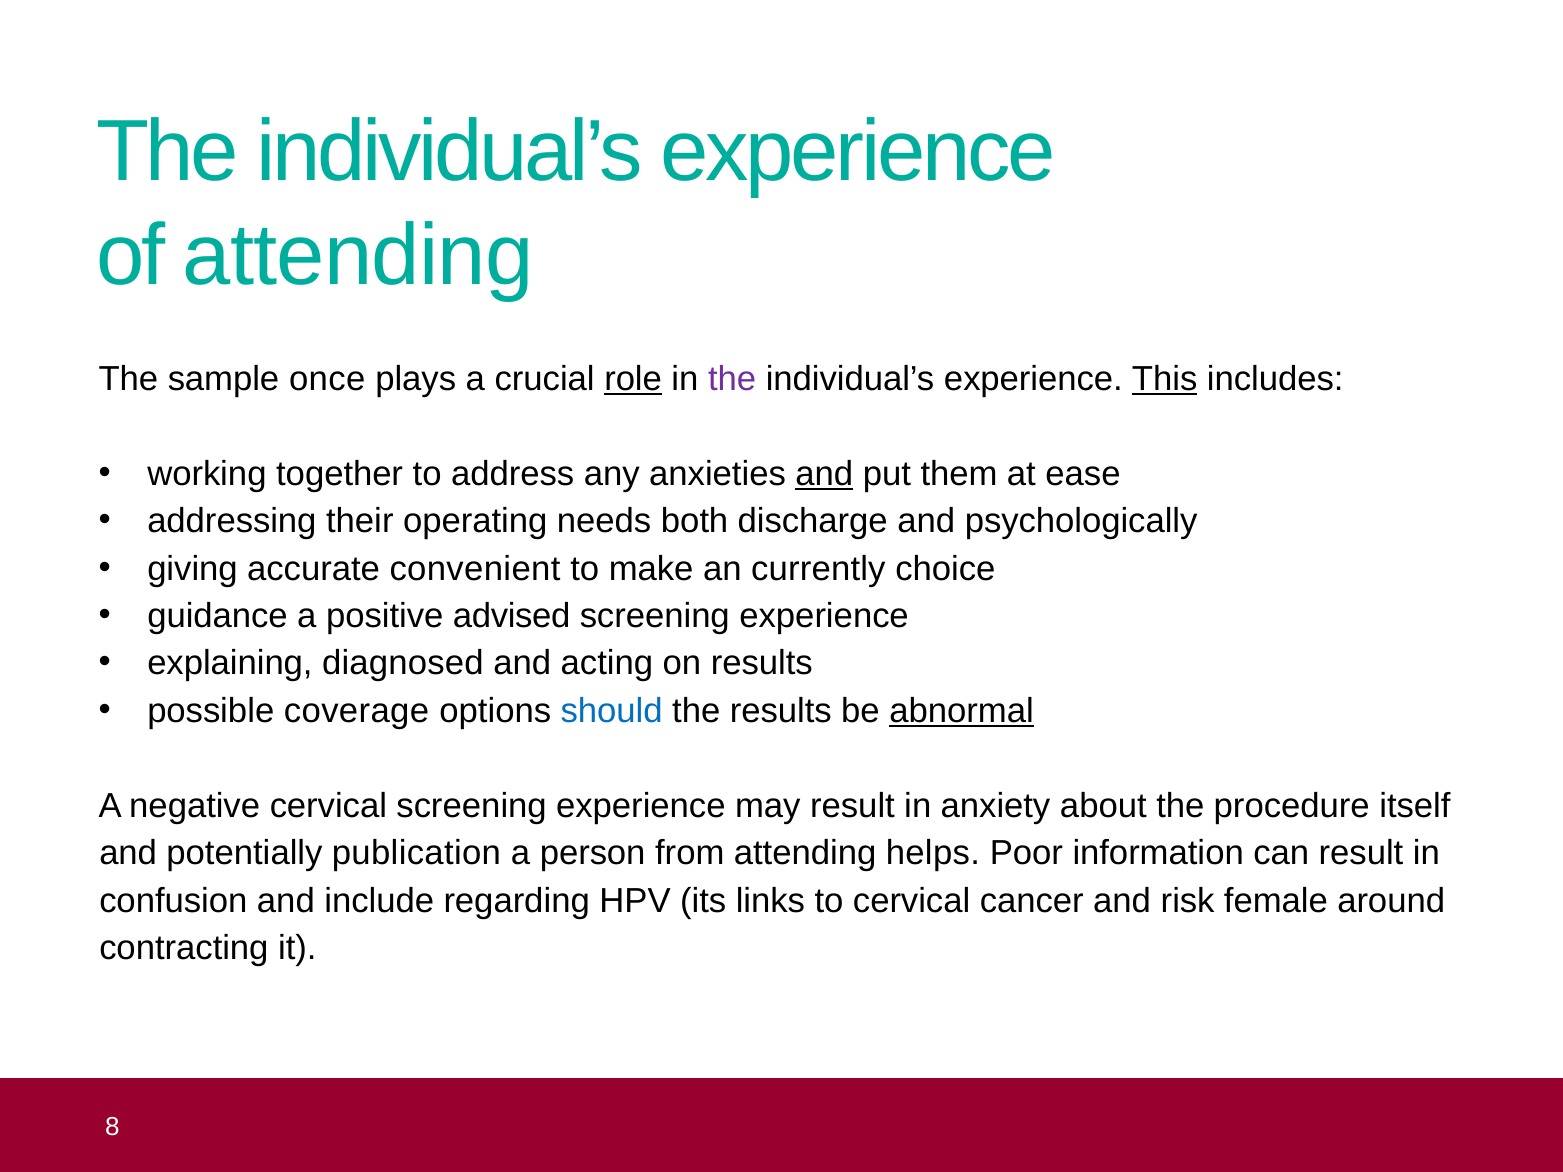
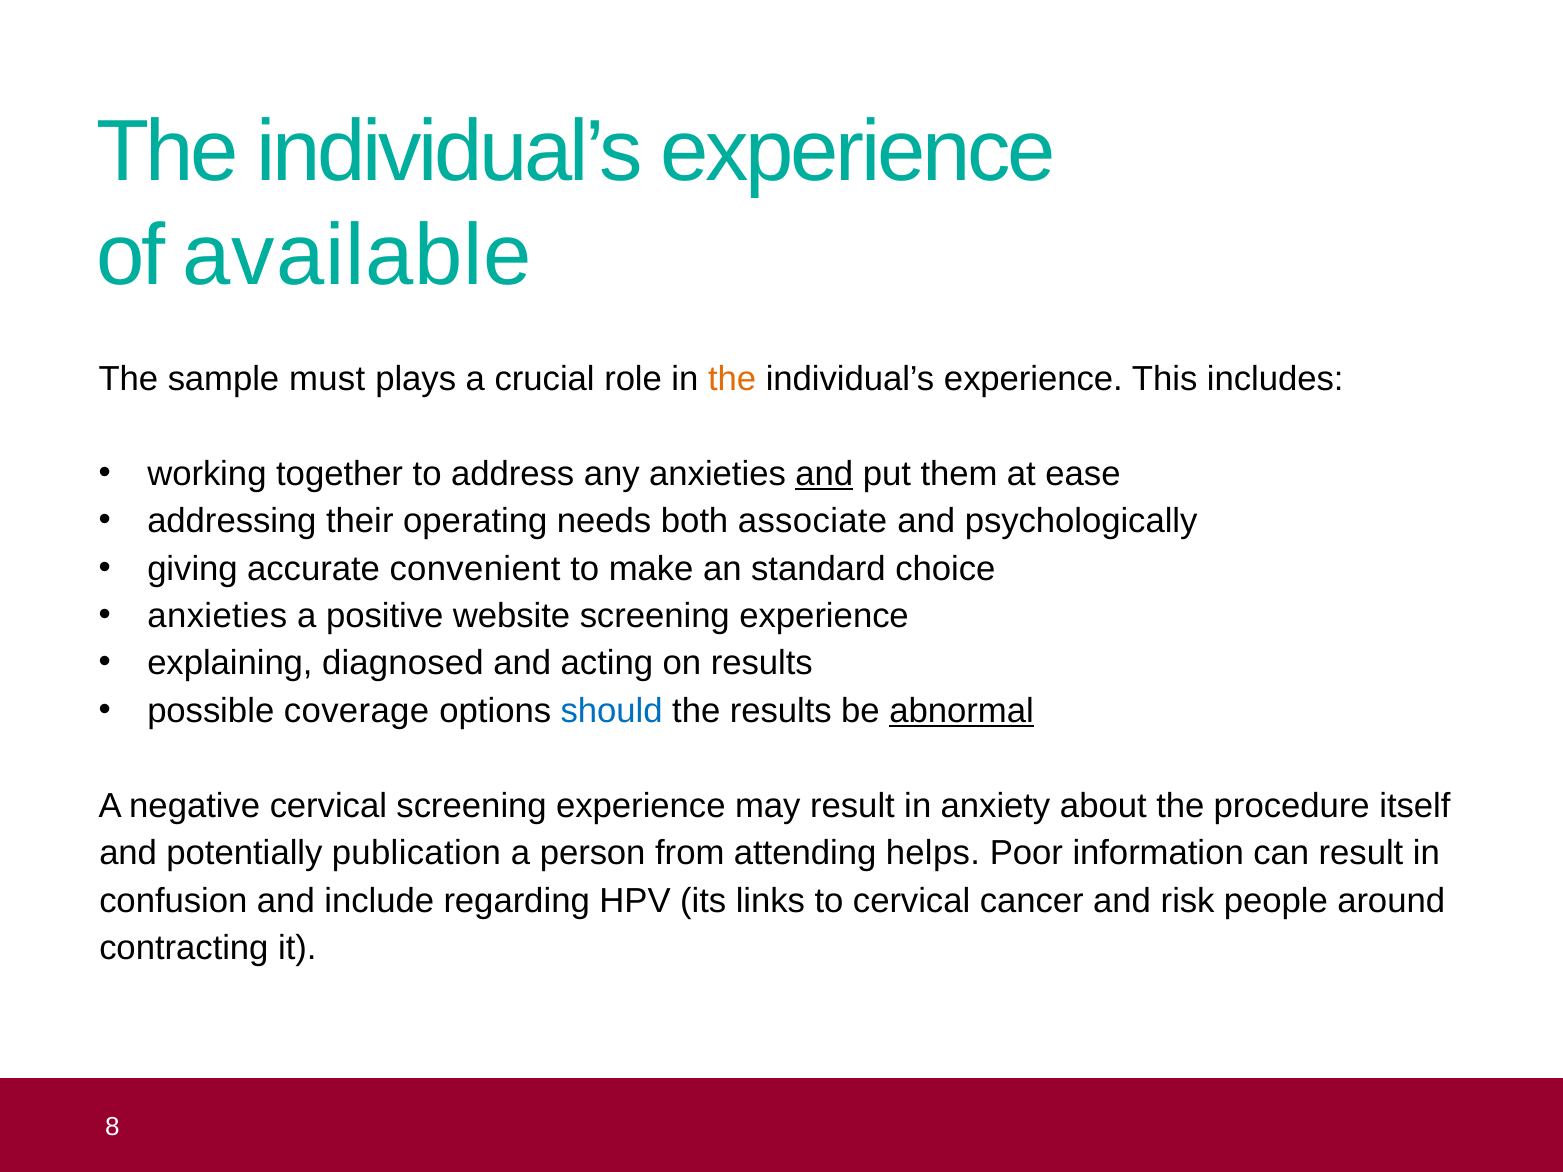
of attending: attending -> available
once: once -> must
role underline: present -> none
the at (732, 379) colour: purple -> orange
This underline: present -> none
discharge: discharge -> associate
currently: currently -> standard
guidance at (218, 616): guidance -> anxieties
advised: advised -> website
female: female -> people
